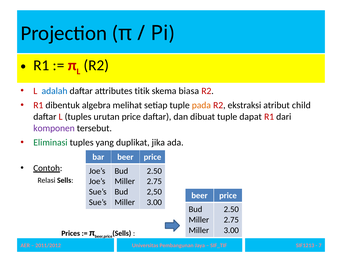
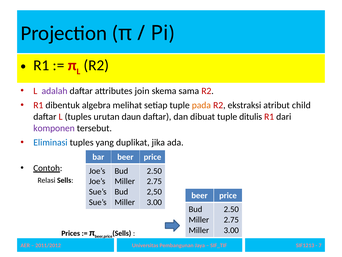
adalah colour: blue -> purple
titik: titik -> join
biasa: biasa -> sama
urutan price: price -> daun
dapat: dapat -> ditulis
Eliminasi colour: green -> blue
